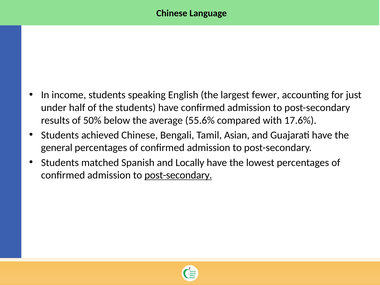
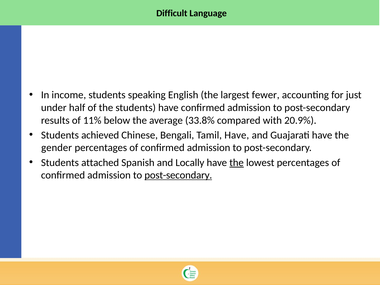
Chinese at (172, 13): Chinese -> Difficult
50%: 50% -> 11%
55.6%: 55.6% -> 33.8%
17.6%: 17.6% -> 20.9%
Tamil Asian: Asian -> Have
general: general -> gender
matched: matched -> attached
the at (237, 163) underline: none -> present
